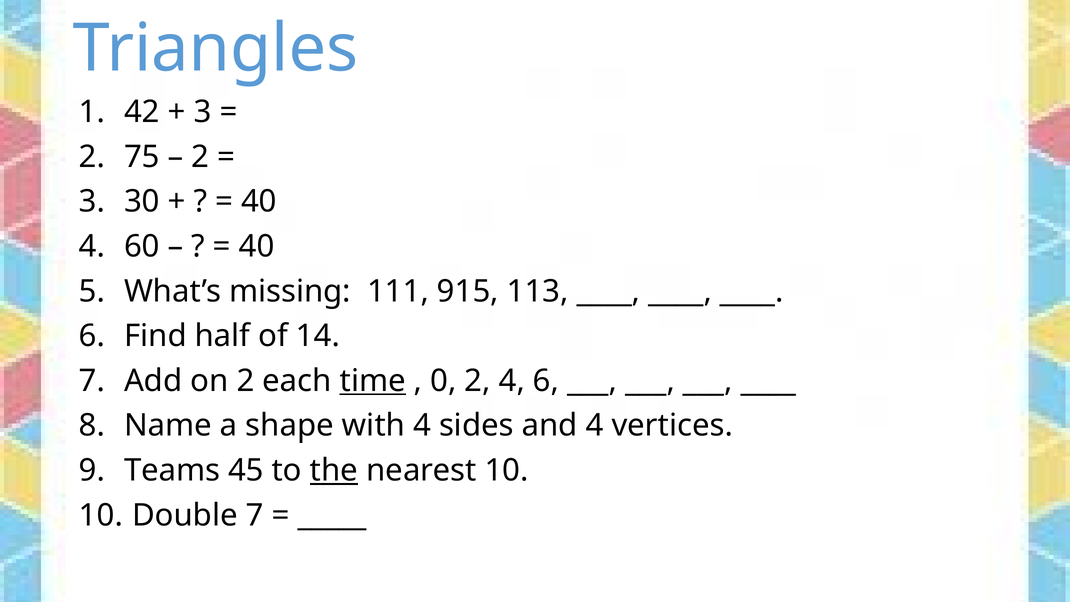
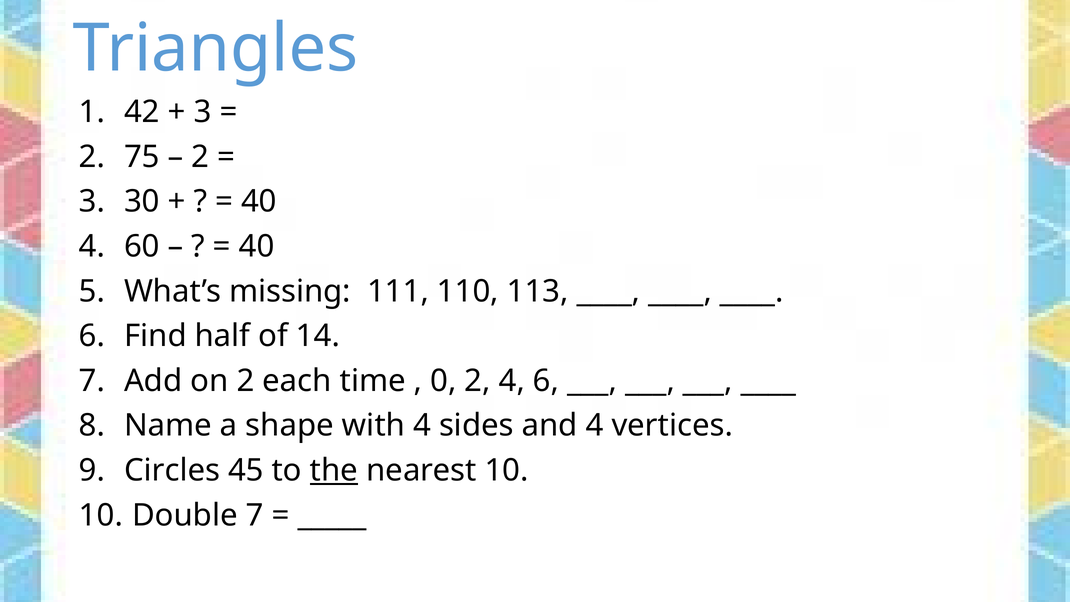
915: 915 -> 110
time underline: present -> none
Teams: Teams -> Circles
